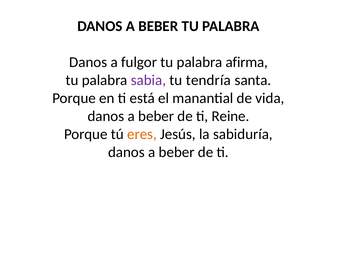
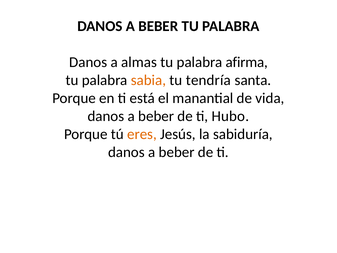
fulgor: fulgor -> almas
sabia colour: purple -> orange
Reine: Reine -> Hubo
